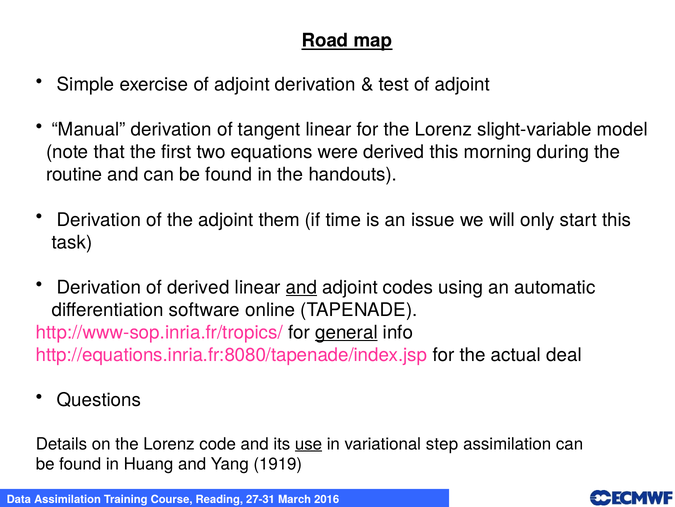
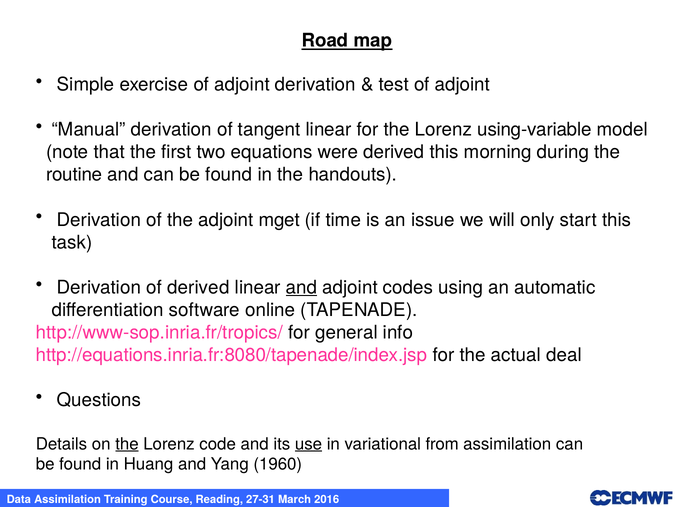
slight-variable: slight-variable -> using-variable
them: them -> mget
general underline: present -> none
the at (127, 443) underline: none -> present
step: step -> from
1919: 1919 -> 1960
